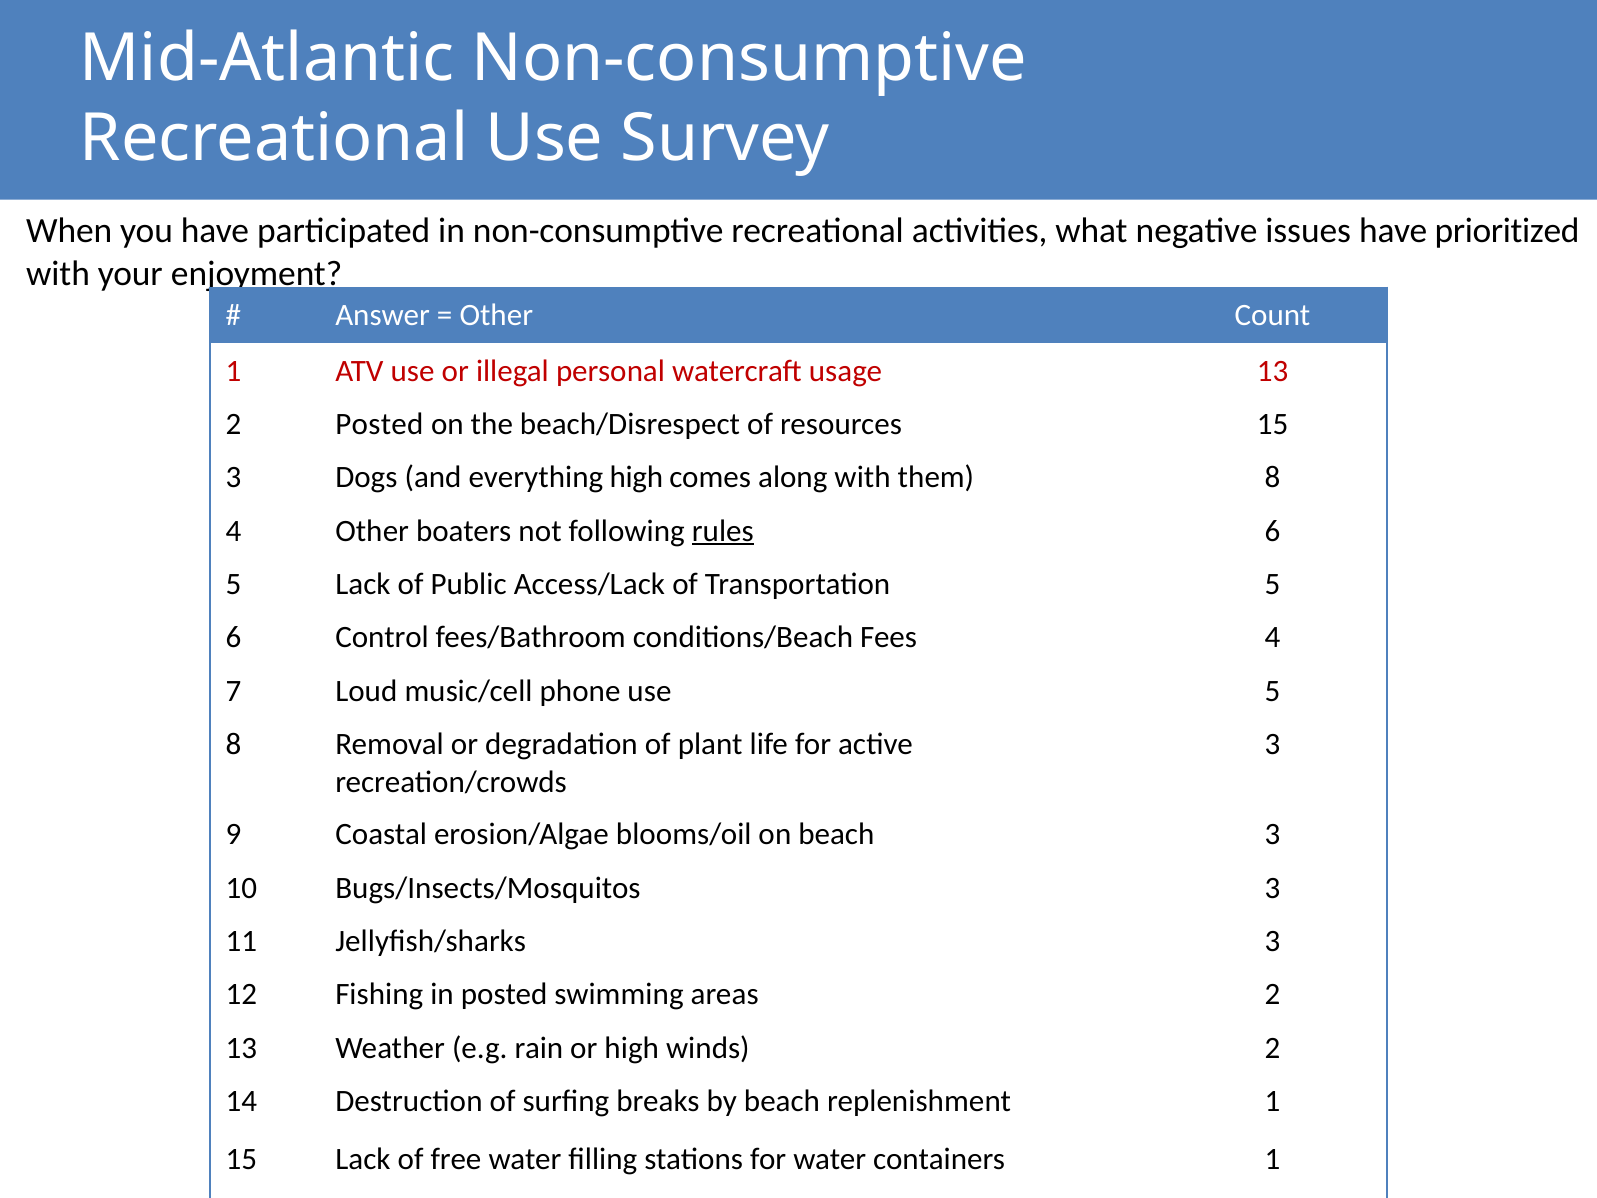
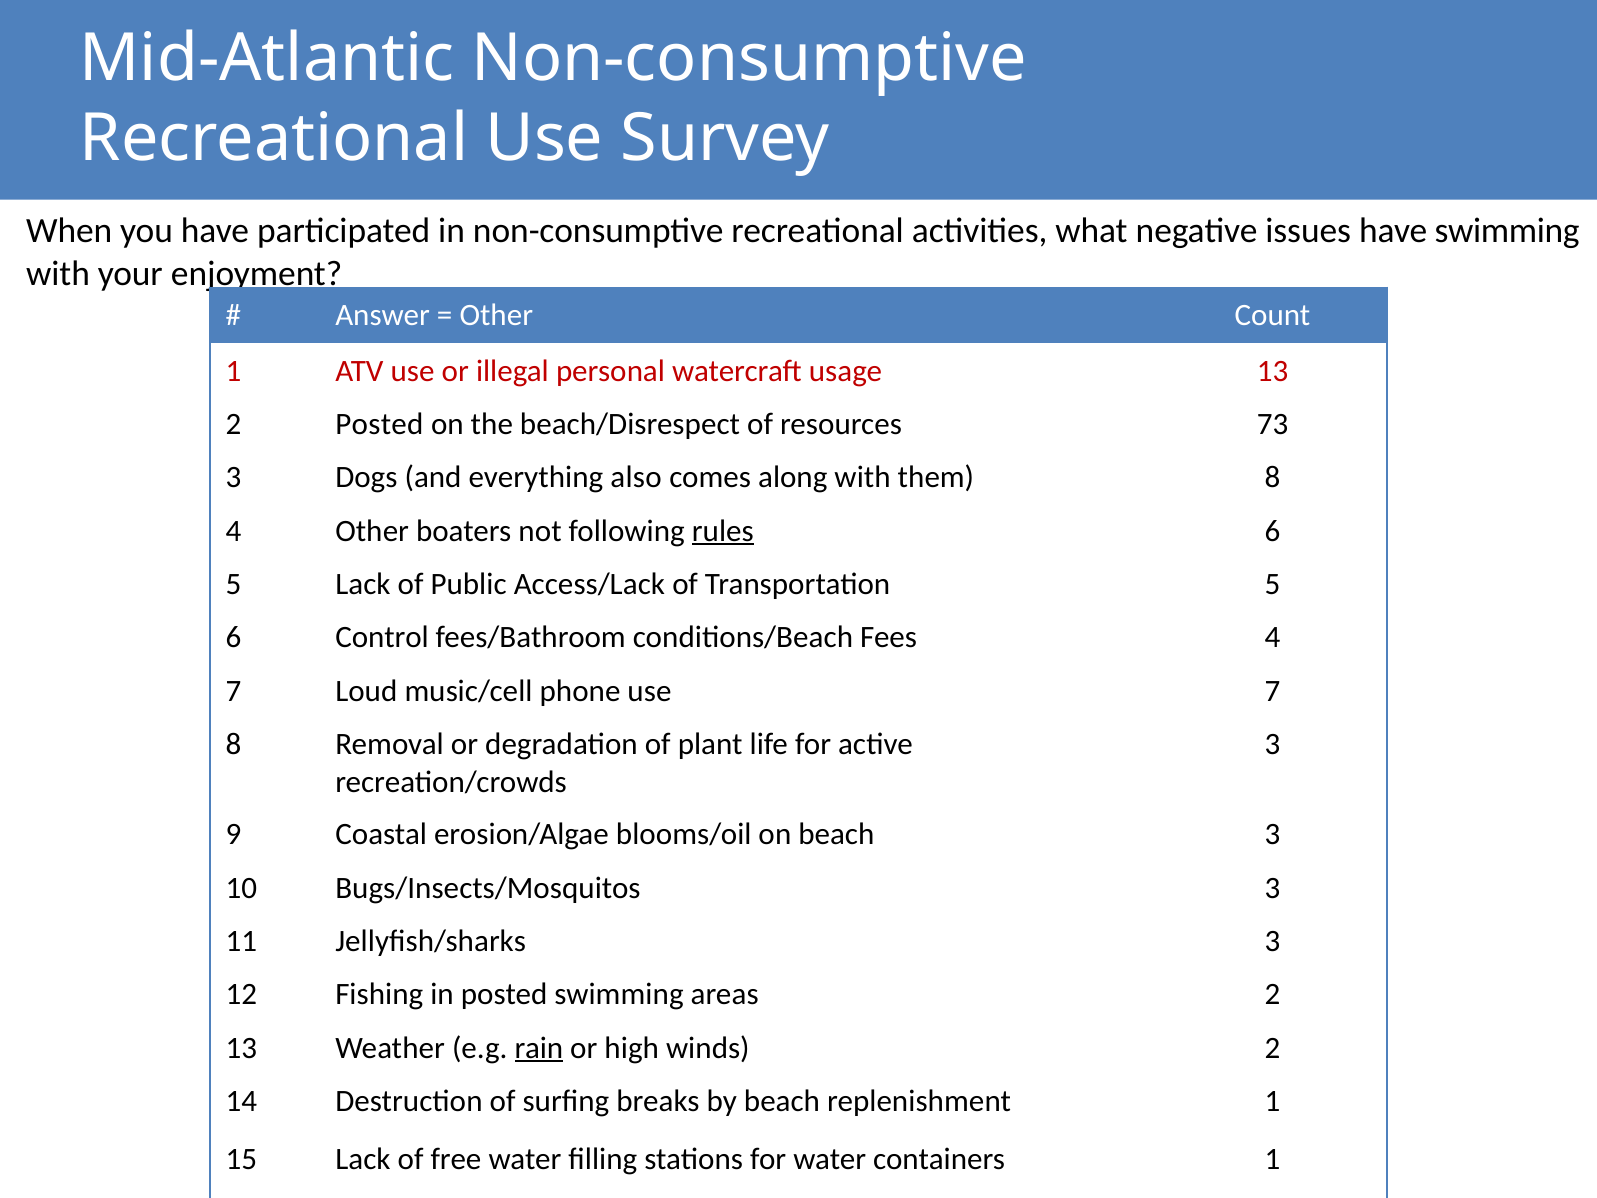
have prioritized: prioritized -> swimming
resources 15: 15 -> 73
everything high: high -> also
use 5: 5 -> 7
rain underline: none -> present
